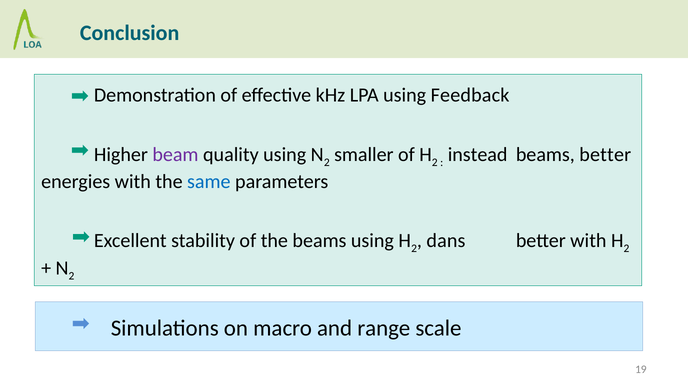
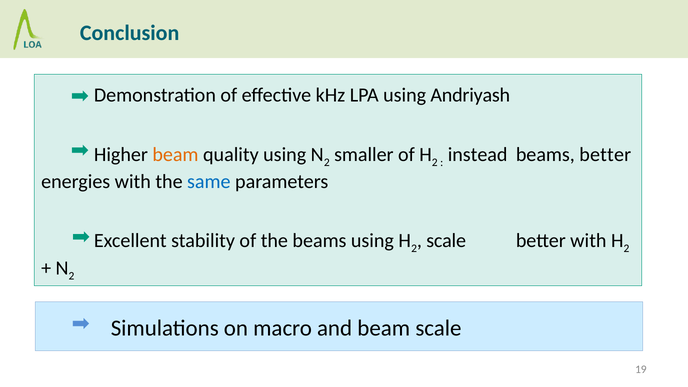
Feedback: Feedback -> Andriyash
beam at (175, 155) colour: purple -> orange
dans at (446, 241): dans -> scale
and range: range -> beam
